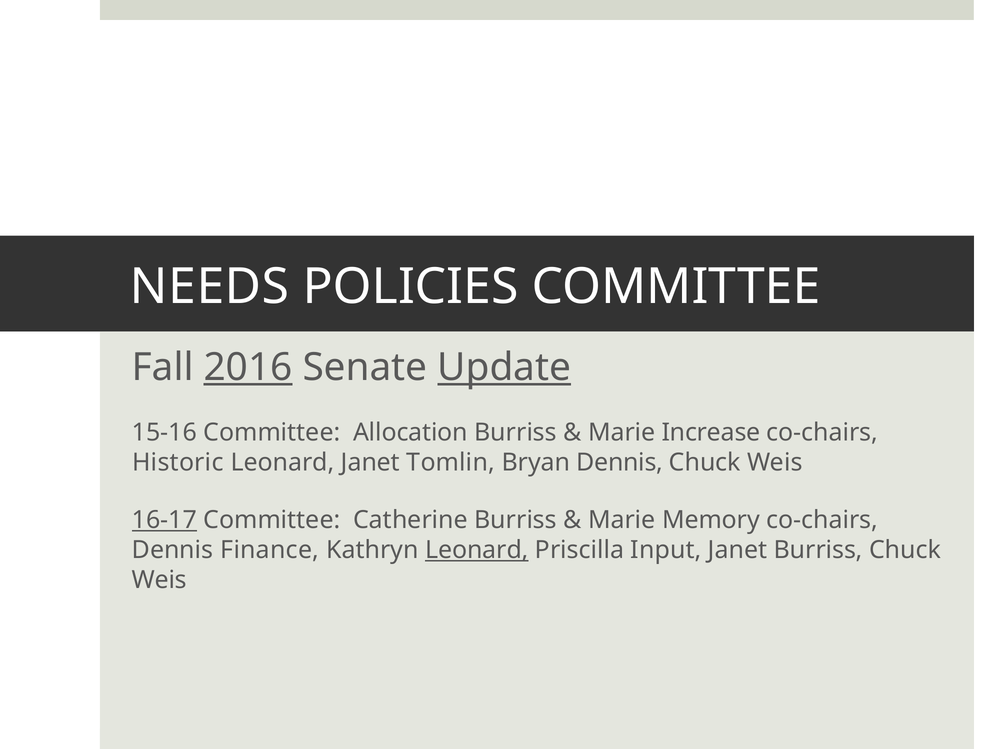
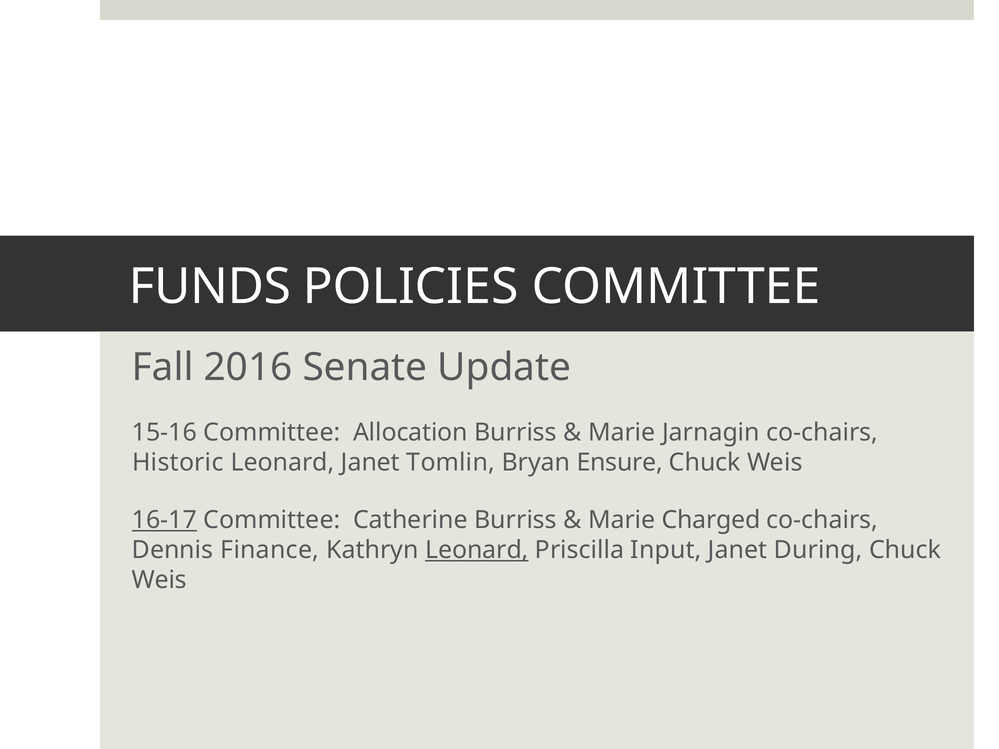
NEEDS: NEEDS -> FUNDS
2016 underline: present -> none
Update underline: present -> none
Increase: Increase -> Jarnagin
Bryan Dennis: Dennis -> Ensure
Memory: Memory -> Charged
Janet Burriss: Burriss -> During
